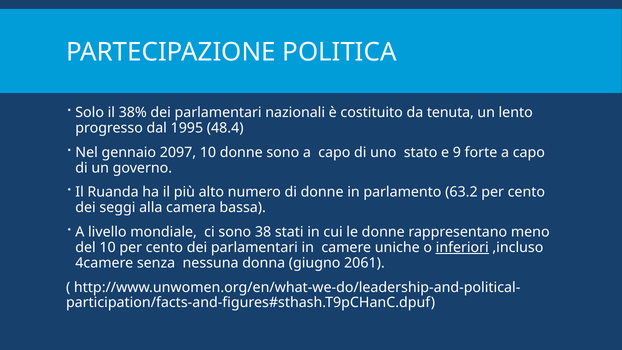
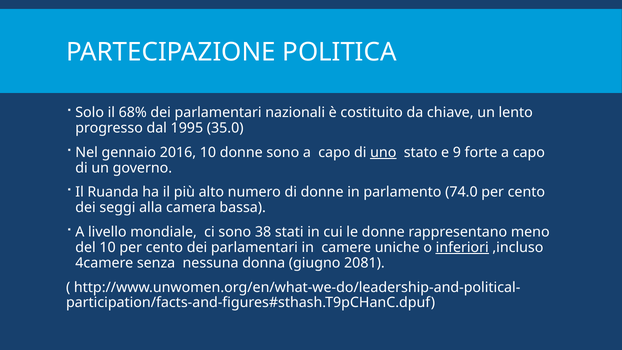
38%: 38% -> 68%
tenuta: tenuta -> chiave
48.4: 48.4 -> 35.0
2097: 2097 -> 2016
uno underline: none -> present
63.2: 63.2 -> 74.0
2061: 2061 -> 2081
